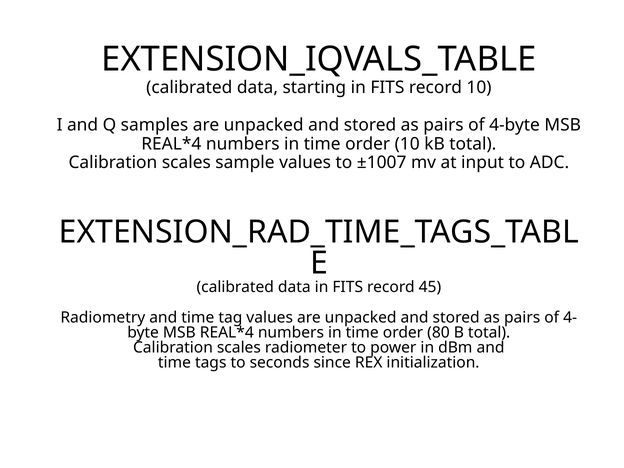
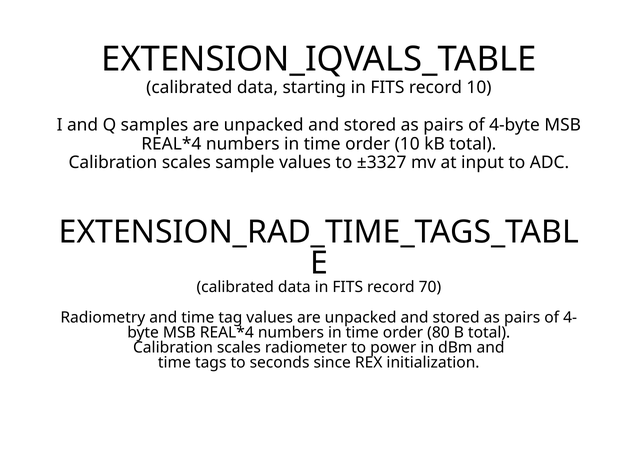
±1007: ±1007 -> ±3327
45: 45 -> 70
